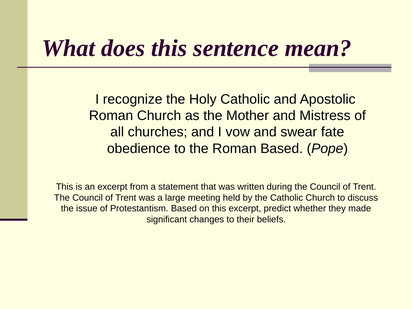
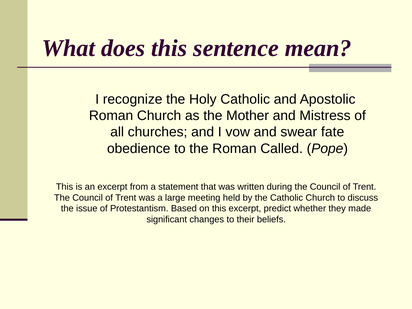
Roman Based: Based -> Called
